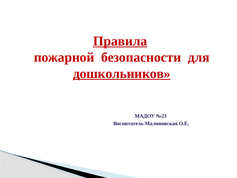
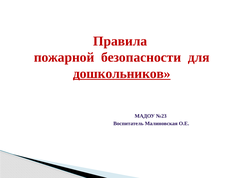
Правила underline: present -> none
